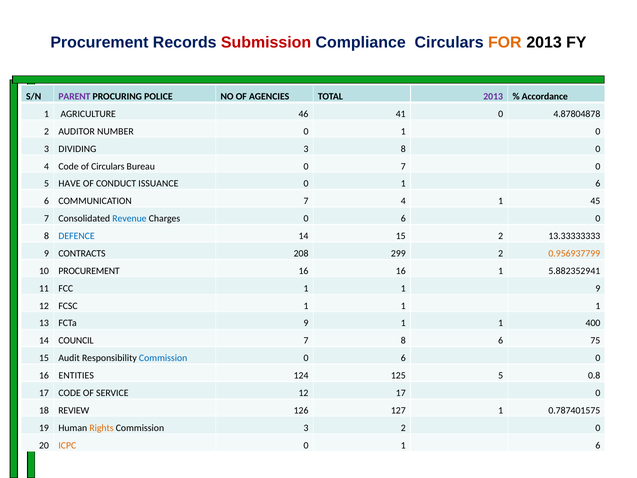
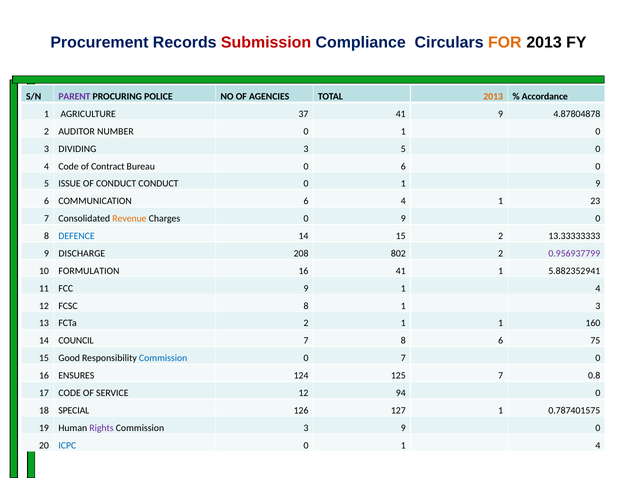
2013 at (493, 97) colour: purple -> orange
46: 46 -> 37
41 0: 0 -> 9
3 8: 8 -> 5
of Circulars: Circulars -> Contract
0 7: 7 -> 6
HAVE: HAVE -> ISSUE
CONDUCT ISSUANCE: ISSUANCE -> CONDUCT
6 at (598, 184): 6 -> 9
COMMUNICATION 7: 7 -> 6
45: 45 -> 23
Revenue colour: blue -> orange
Charges 0 6: 6 -> 9
CONTRACTS: CONTRACTS -> DISCHARGE
299: 299 -> 802
0.956937799 colour: orange -> purple
10 PROCUREMENT: PROCUREMENT -> FORMULATION
16 16: 16 -> 41
FCC 1: 1 -> 9
9 at (598, 288): 9 -> 4
FCSC 1: 1 -> 8
1 at (598, 306): 1 -> 3
FCTa 9: 9 -> 2
400: 400 -> 160
Audit: Audit -> Good
6 at (403, 358): 6 -> 7
ENTITIES: ENTITIES -> ENSURES
125 5: 5 -> 7
12 17: 17 -> 94
REVIEW: REVIEW -> SPECIAL
Rights colour: orange -> purple
3 2: 2 -> 9
ICPC colour: orange -> blue
6 at (598, 445): 6 -> 4
